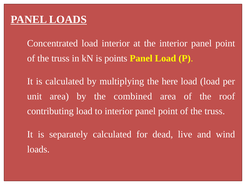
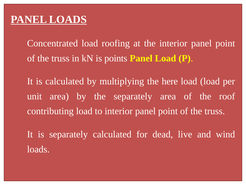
load interior: interior -> roofing
the combined: combined -> separately
